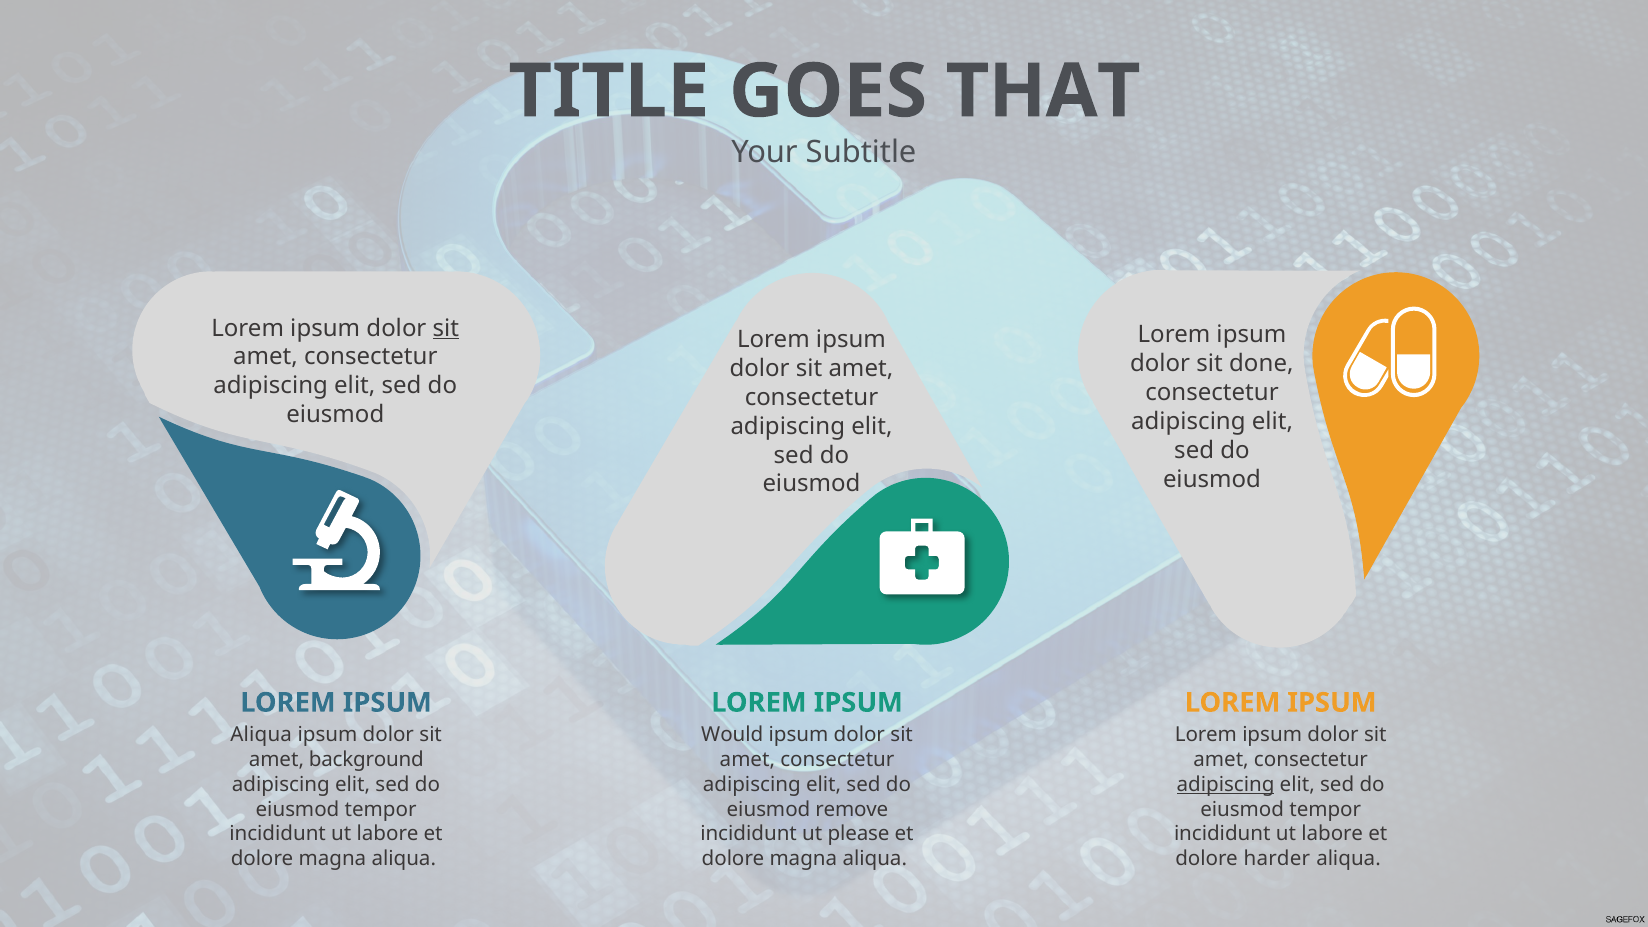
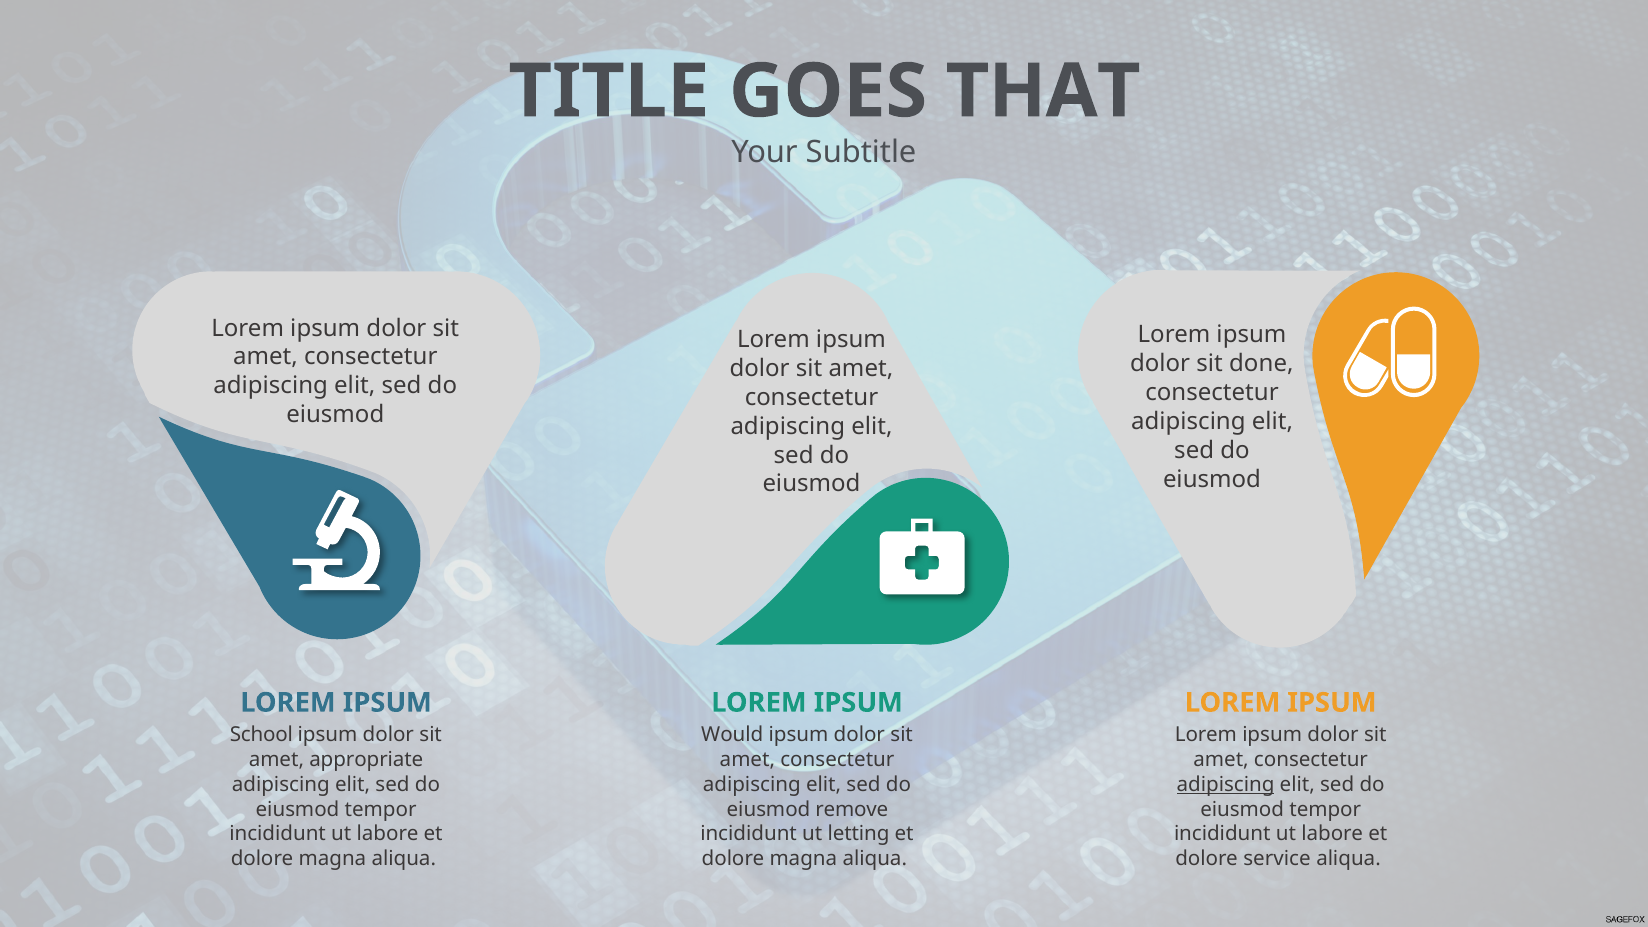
sit at (446, 328) underline: present -> none
Aliqua at (261, 735): Aliqua -> School
background: background -> appropriate
please: please -> letting
harder: harder -> service
